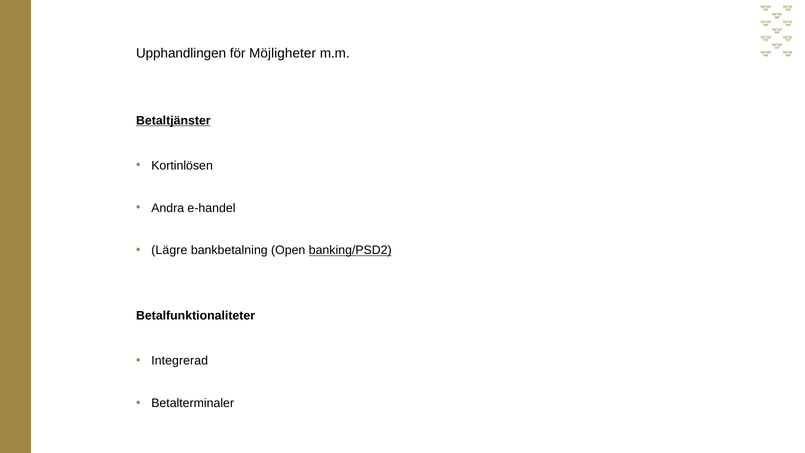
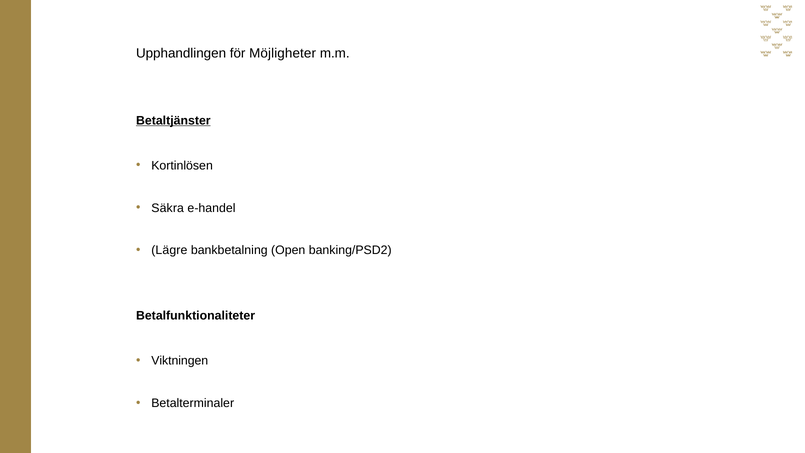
Andra: Andra -> Säkra
banking/PSD2 underline: present -> none
Integrerad: Integrerad -> Viktningen
